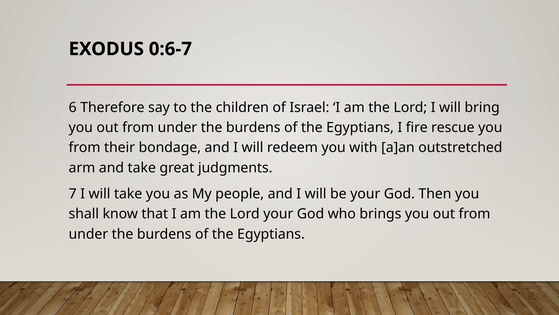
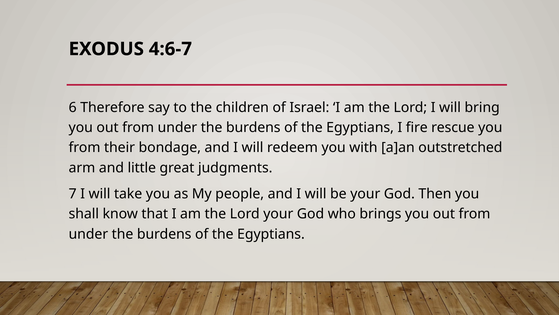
0:6-7: 0:6-7 -> 4:6-7
and take: take -> little
